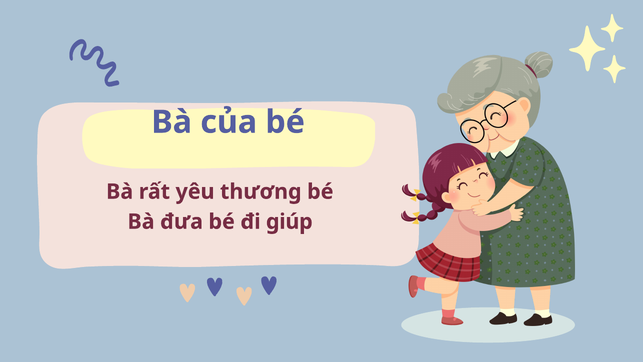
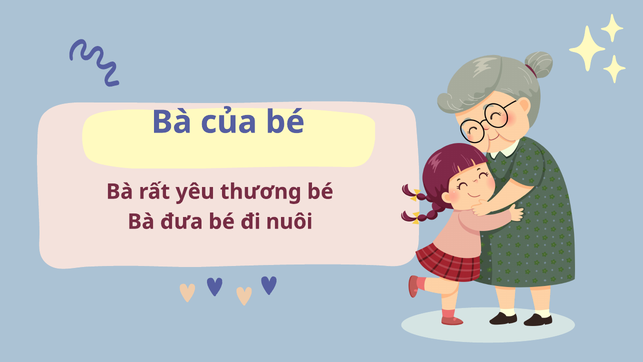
giúp: giúp -> nuôi
